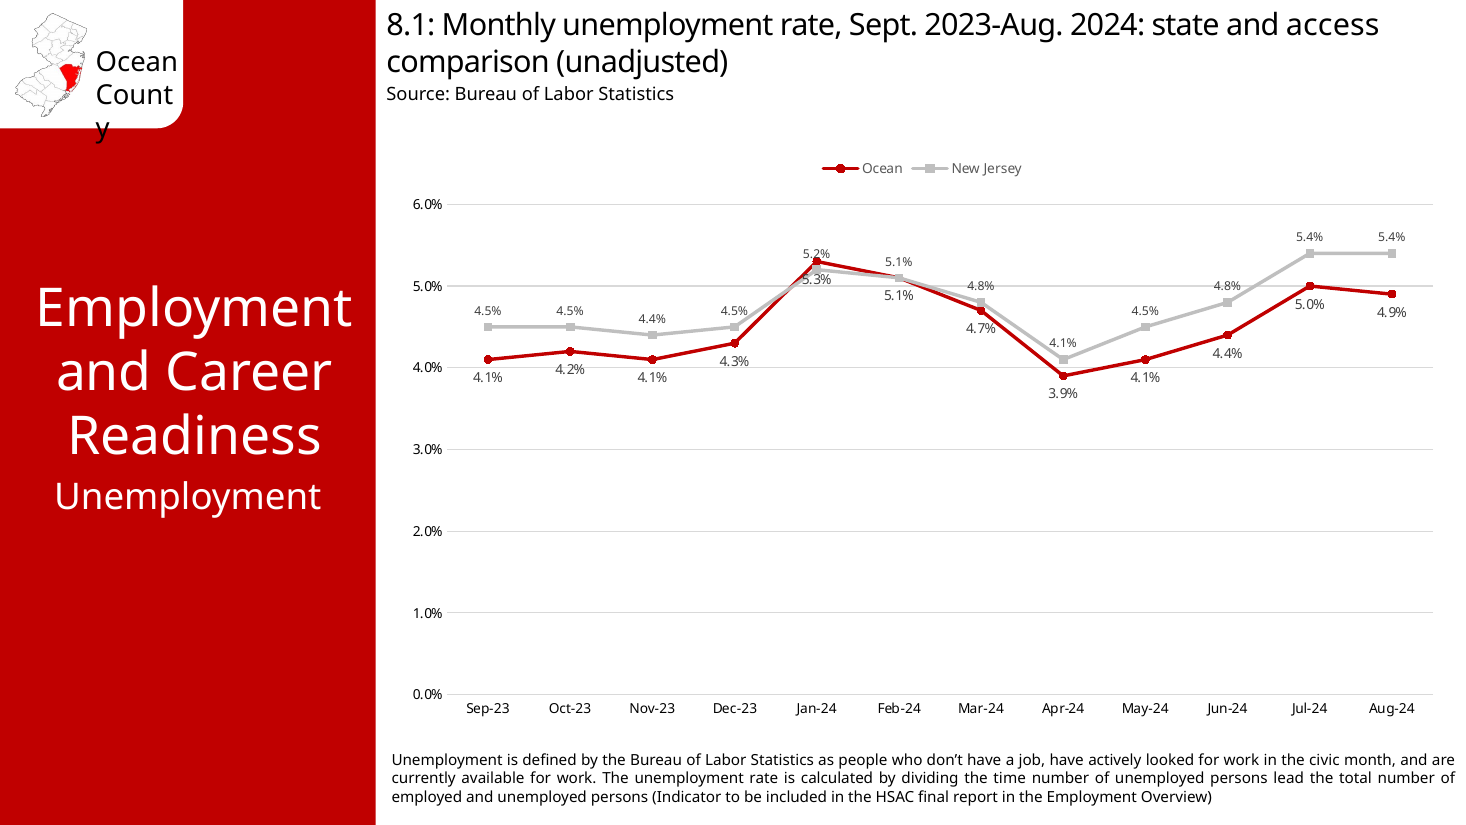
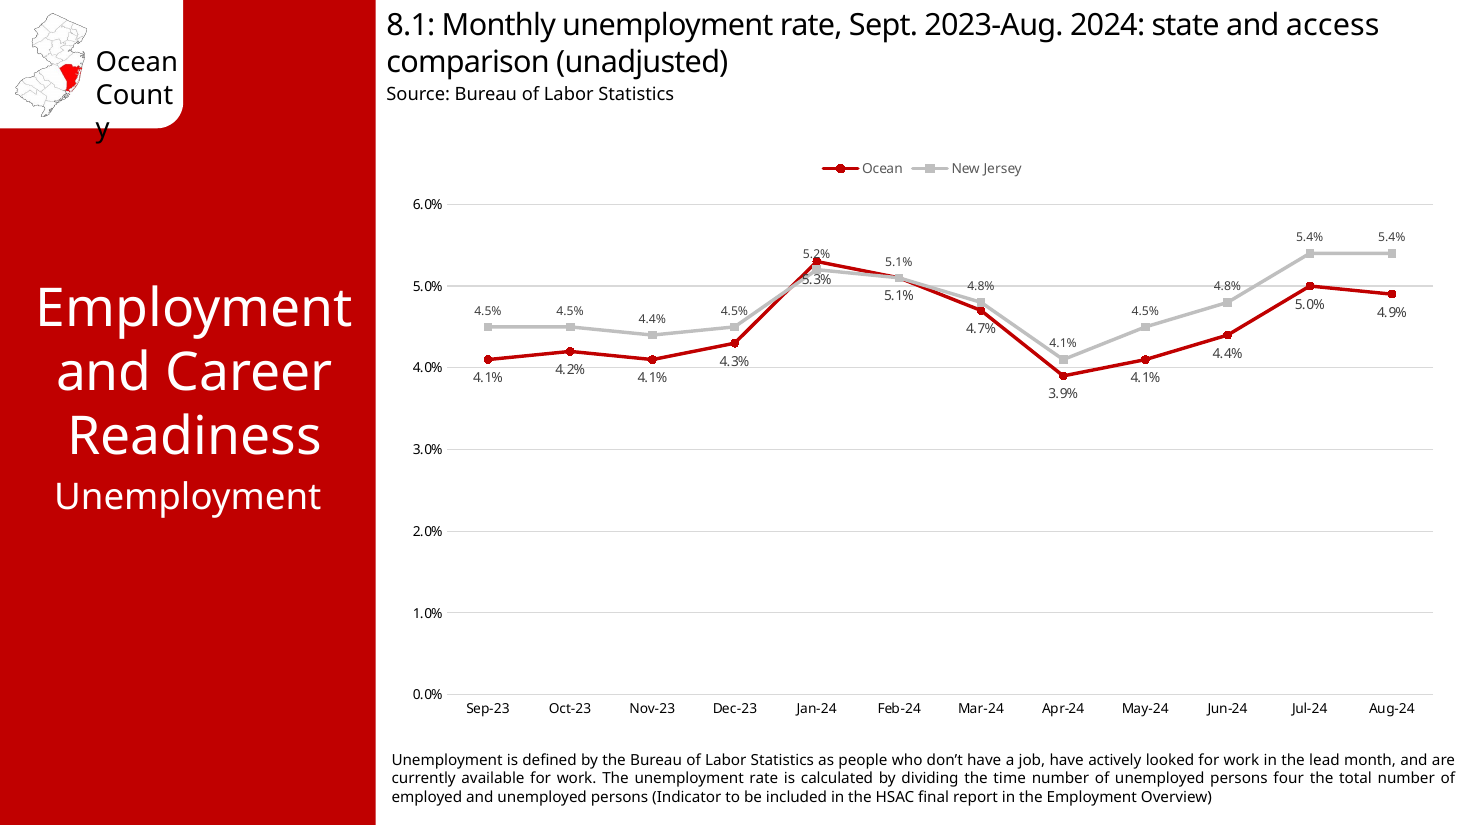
civic: civic -> lead
lead: lead -> four
